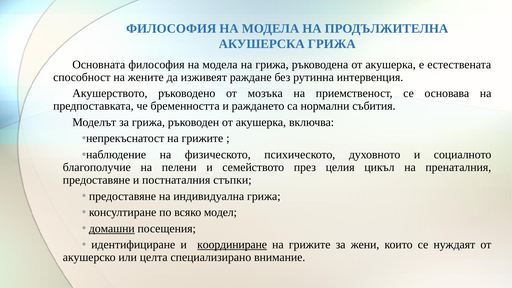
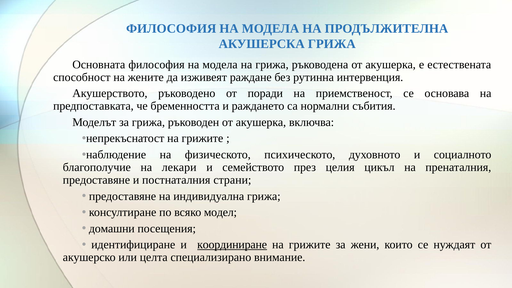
мозъка: мозъка -> поради
пелени: пелени -> лекари
стъпки: стъпки -> страни
домашни underline: present -> none
